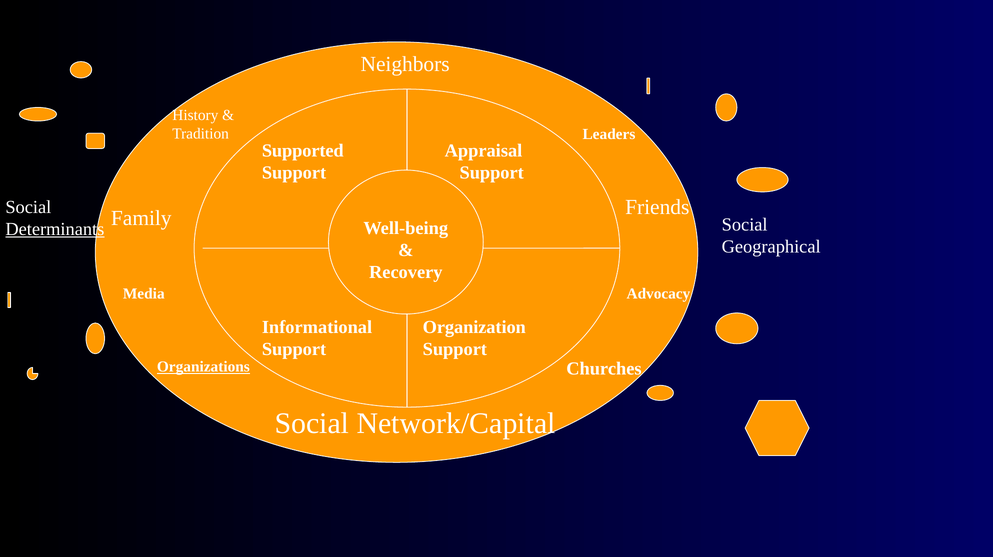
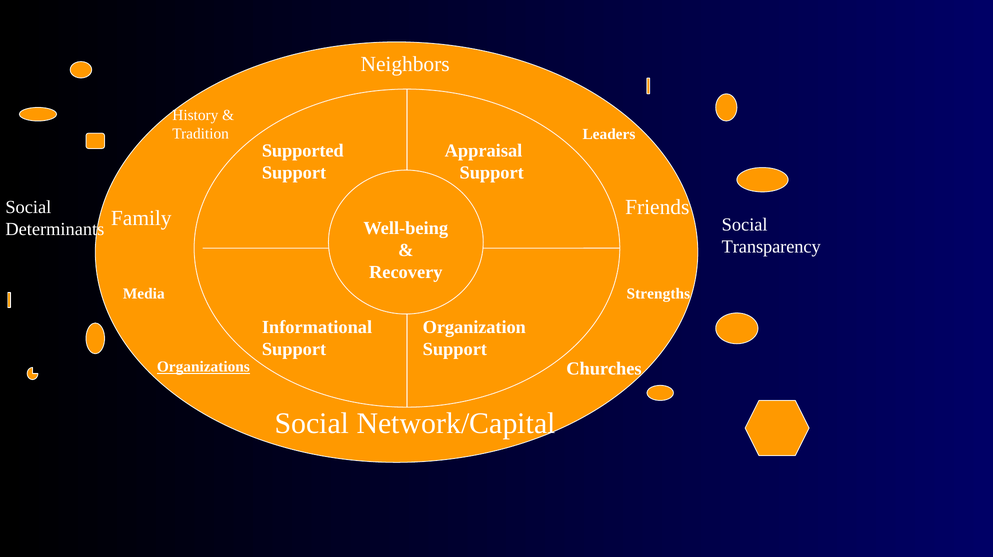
Determinants underline: present -> none
Geographical: Geographical -> Transparency
Advocacy: Advocacy -> Strengths
